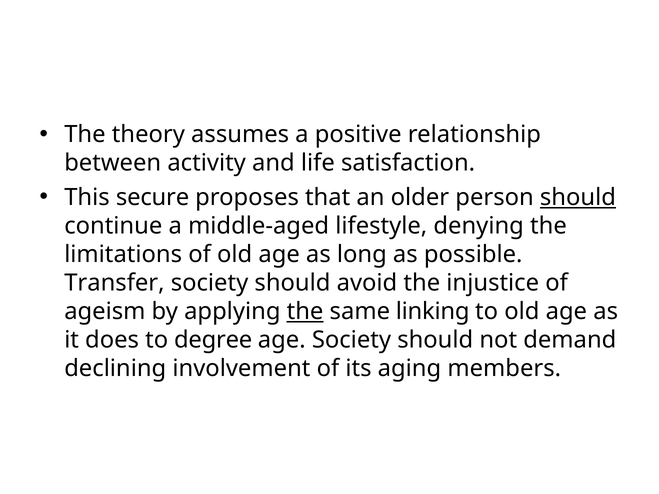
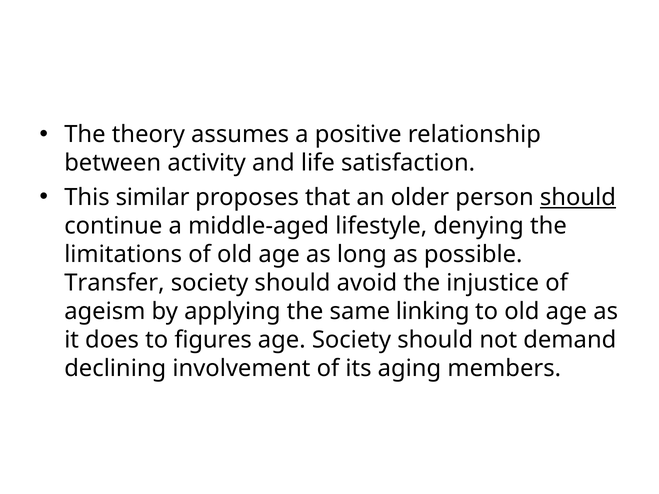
secure: secure -> similar
the at (305, 312) underline: present -> none
degree: degree -> figures
